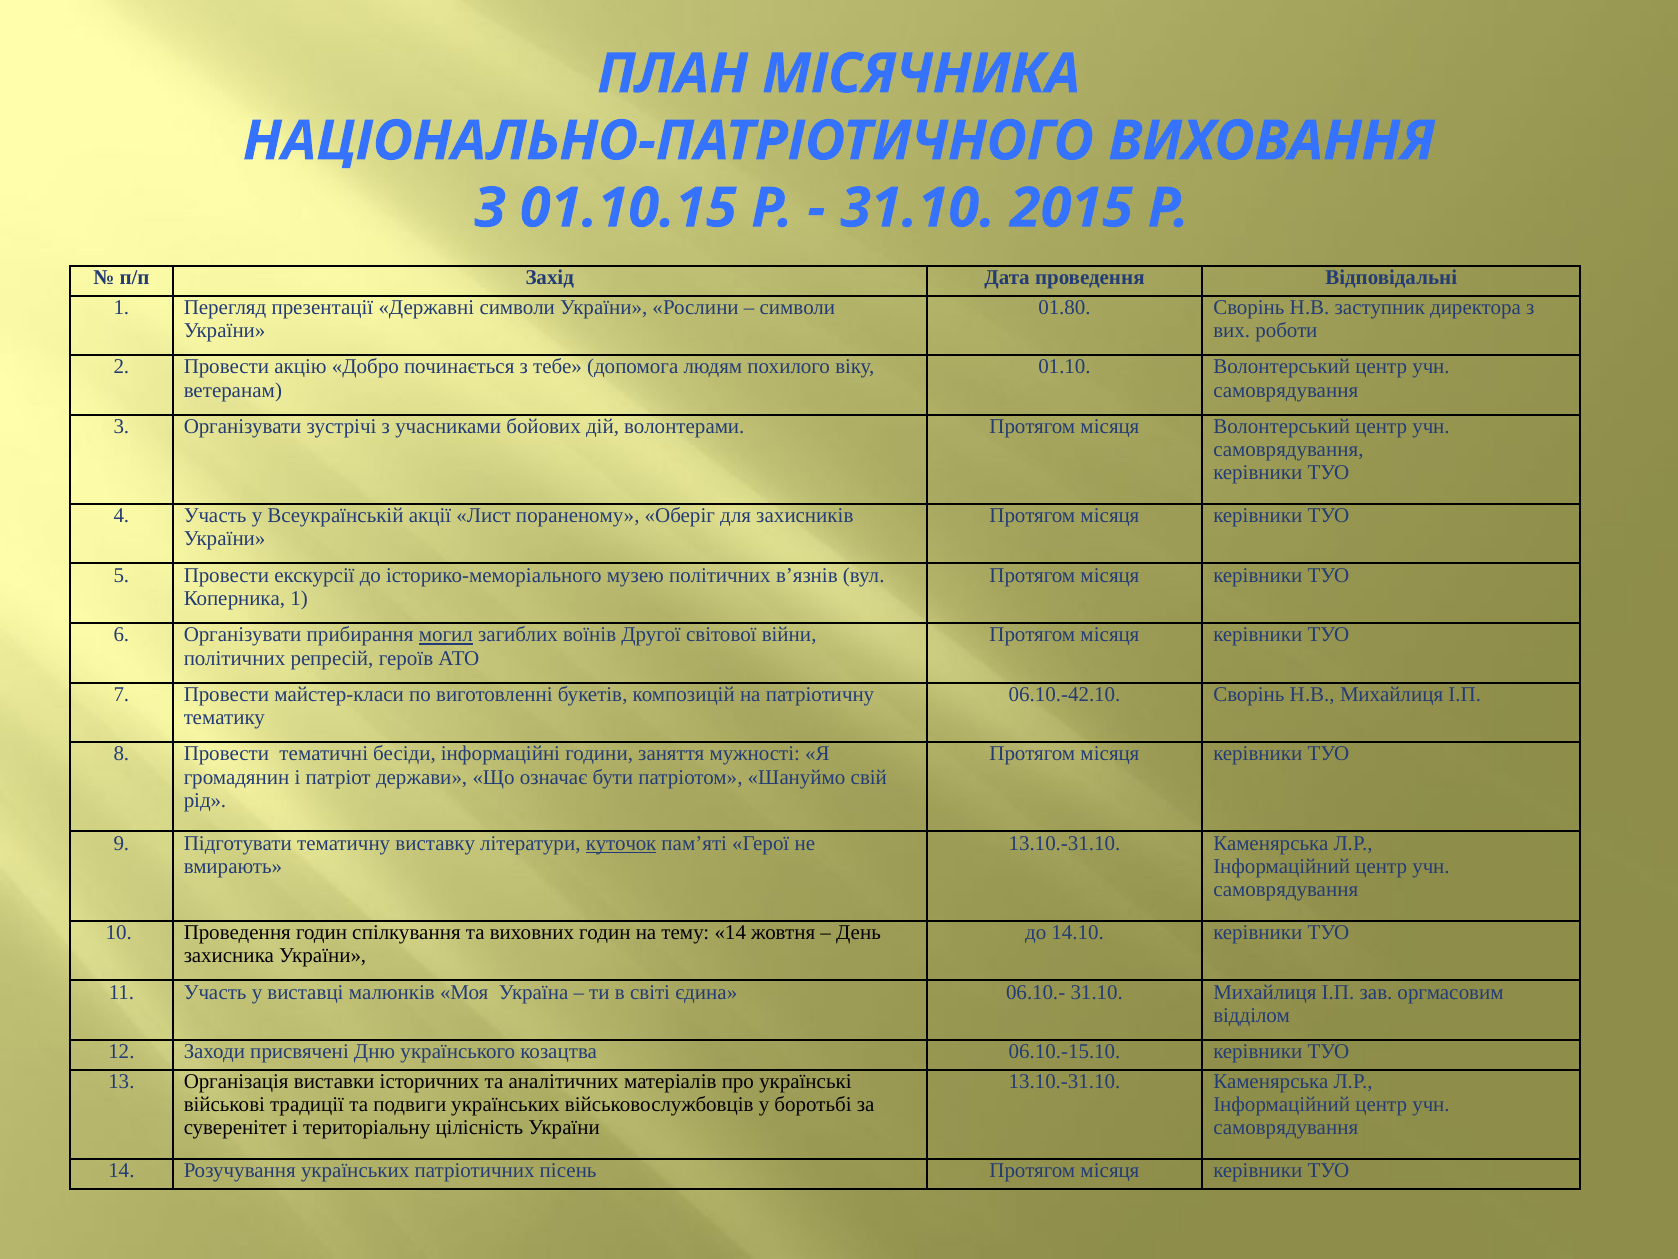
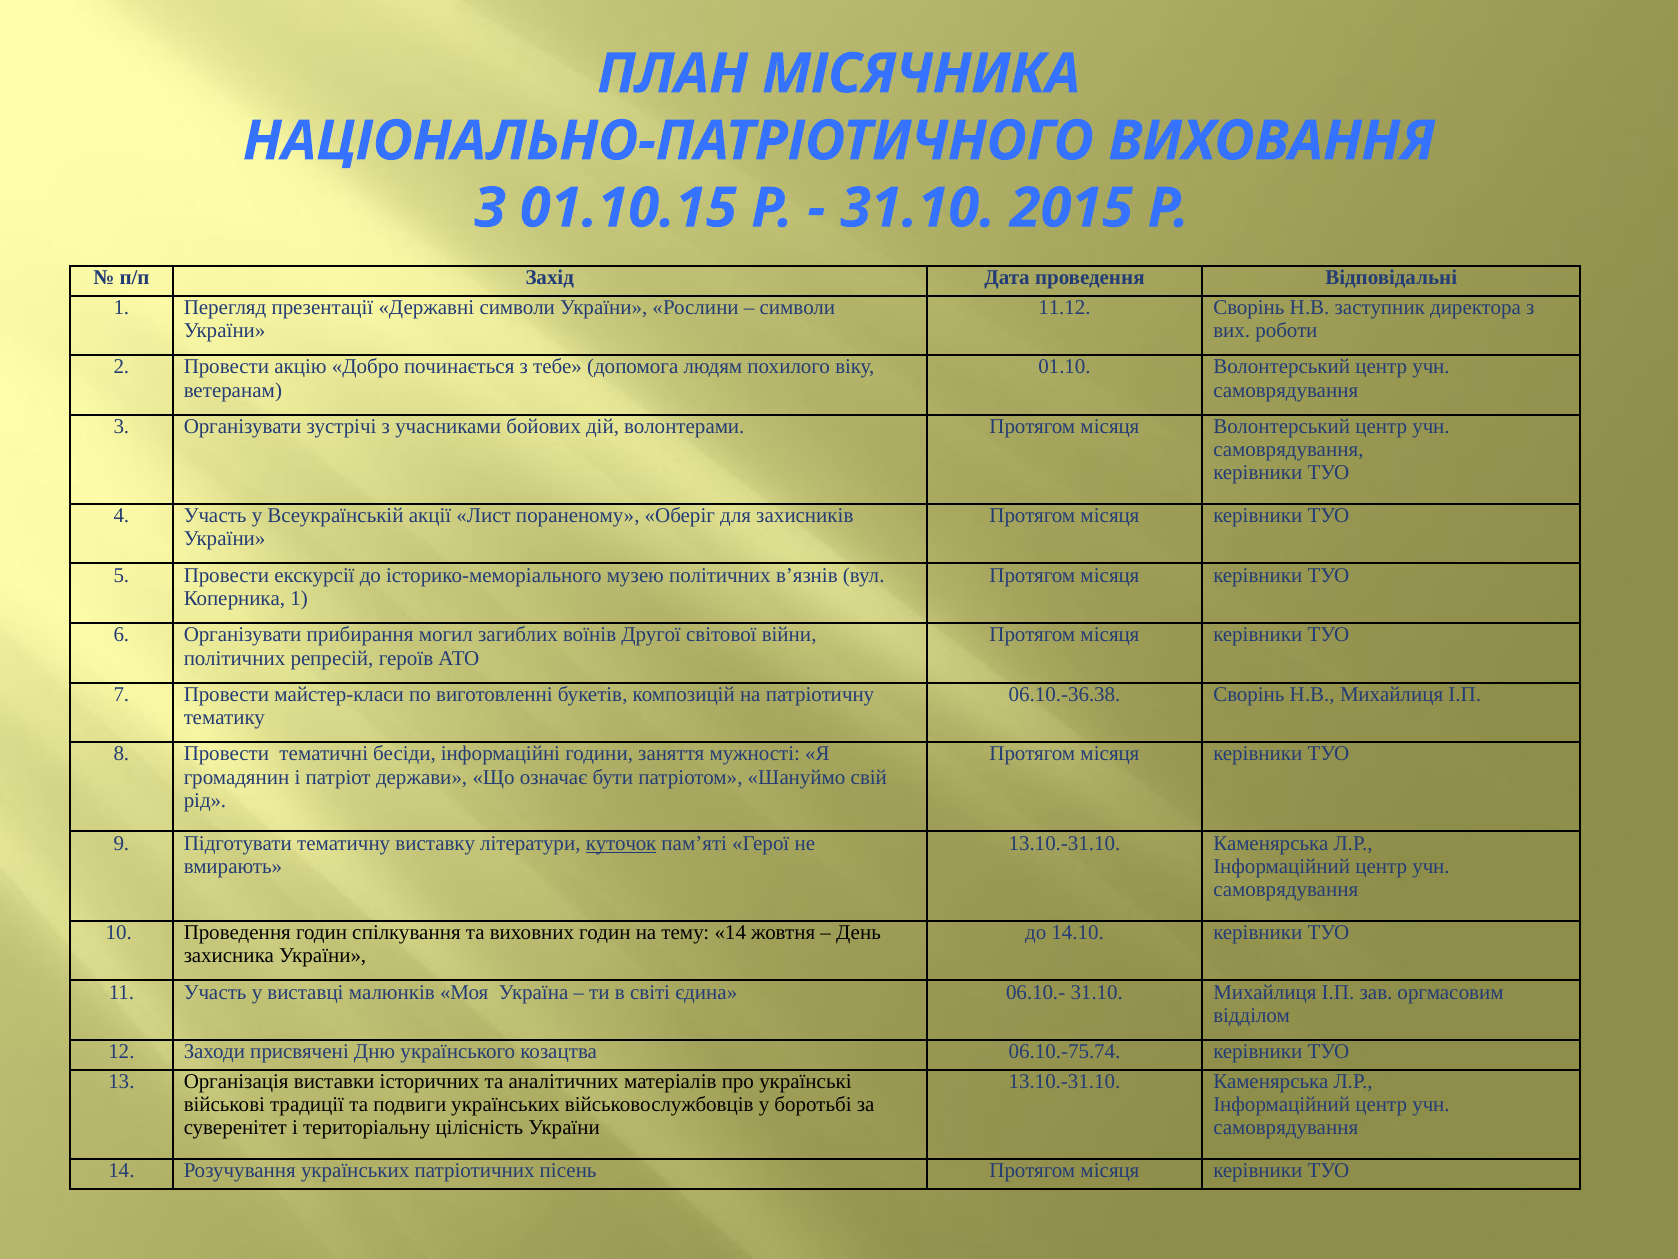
01.80: 01.80 -> 11.12
могил underline: present -> none
06.10.-42.10: 06.10.-42.10 -> 06.10.-36.38
06.10.-15.10: 06.10.-15.10 -> 06.10.-75.74
